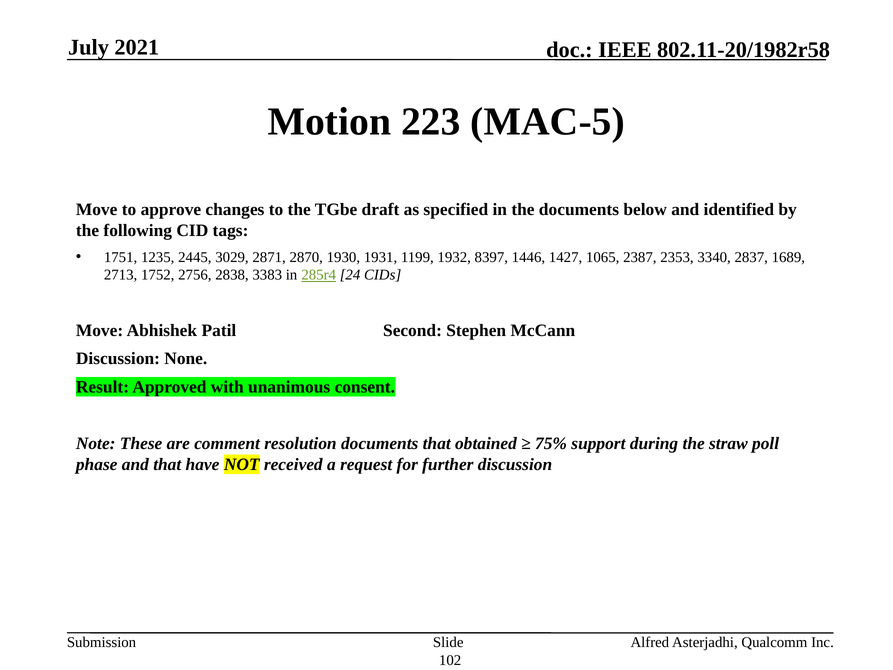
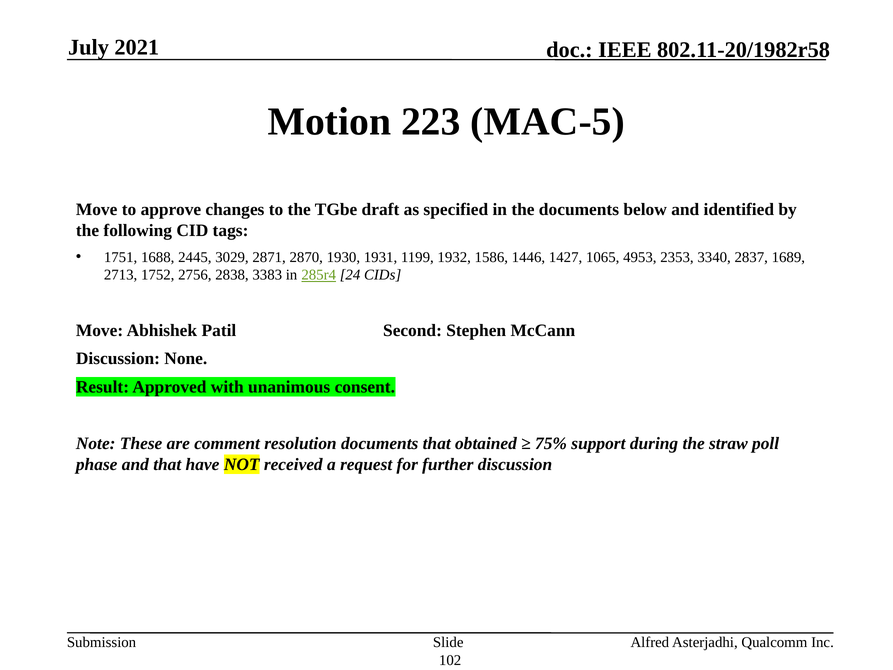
1235: 1235 -> 1688
8397: 8397 -> 1586
2387: 2387 -> 4953
